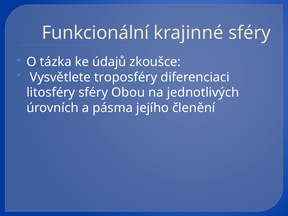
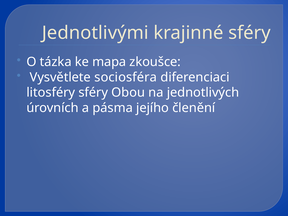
Funkcionální: Funkcionální -> Jednotlivými
údajů: údajů -> mapa
troposféry: troposféry -> sociosféra
